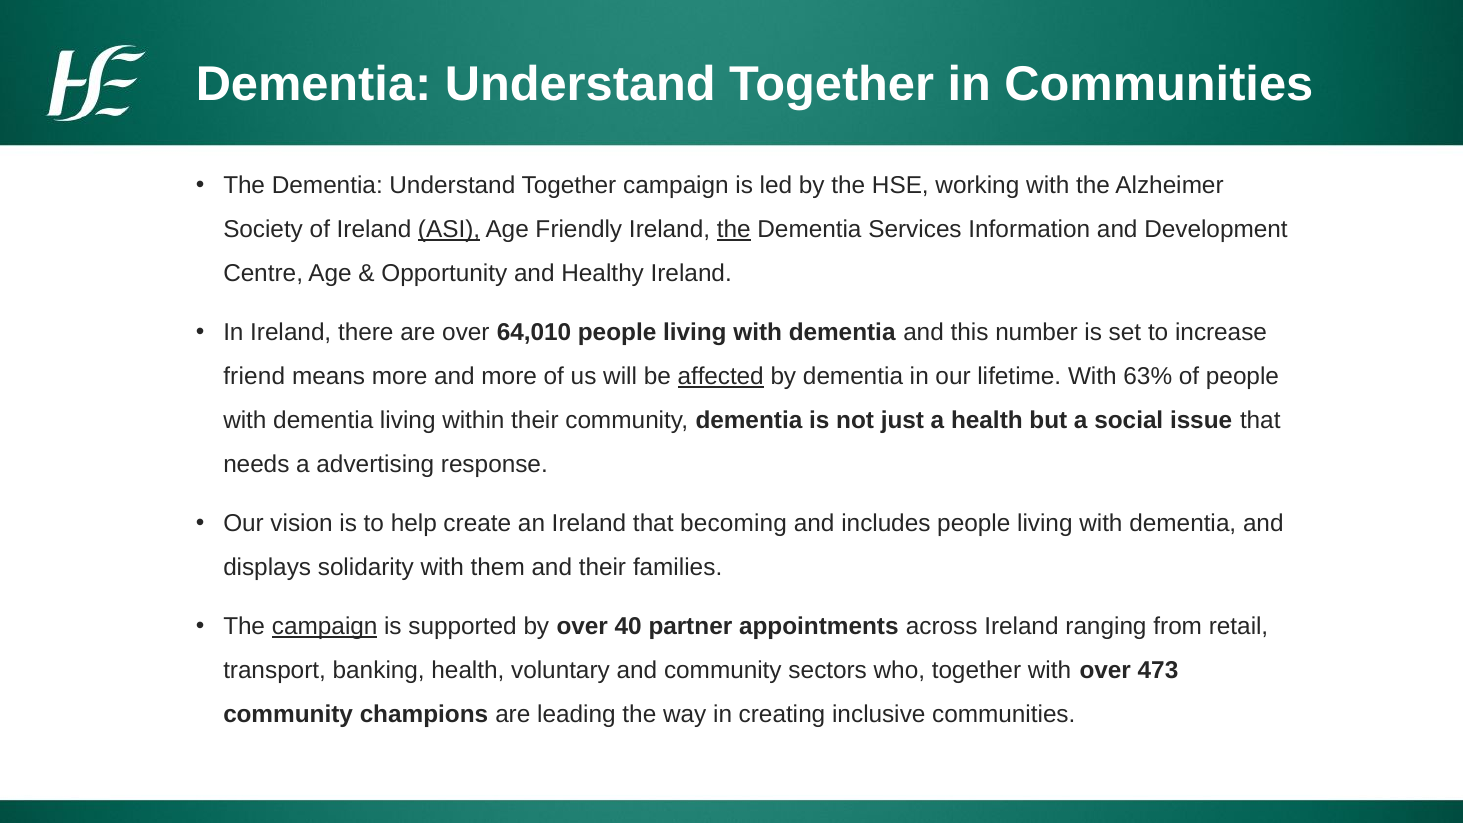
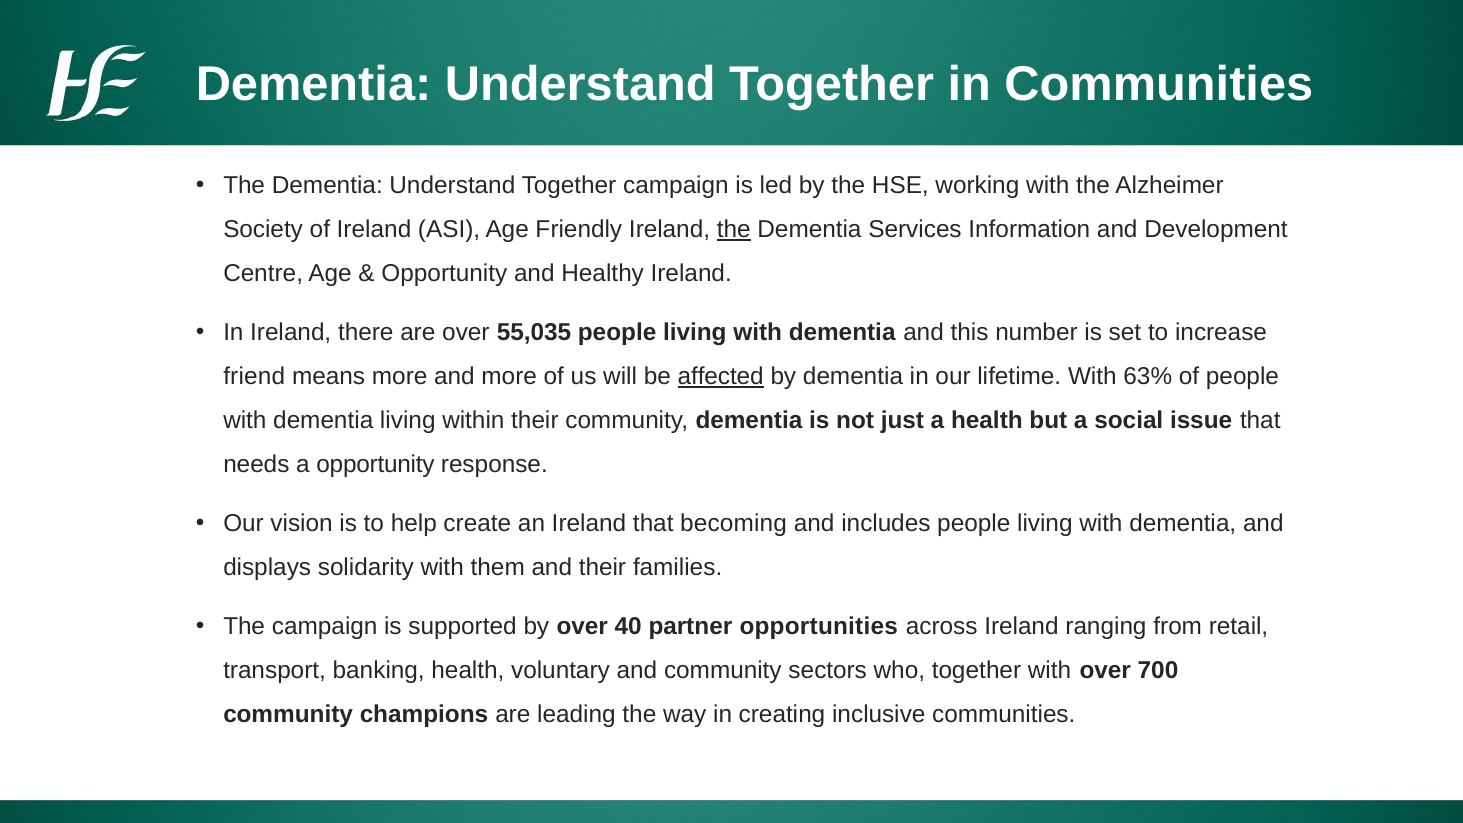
ASI underline: present -> none
64,010: 64,010 -> 55,035
a advertising: advertising -> opportunity
campaign at (325, 626) underline: present -> none
appointments: appointments -> opportunities
473: 473 -> 700
